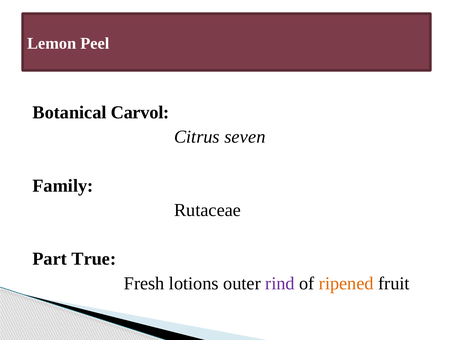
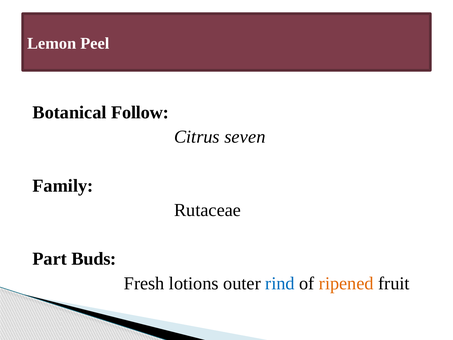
Carvol: Carvol -> Follow
True: True -> Buds
rind colour: purple -> blue
